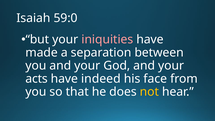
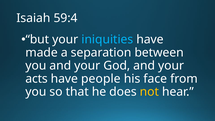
59:0: 59:0 -> 59:4
iniquities colour: pink -> light blue
indeed: indeed -> people
